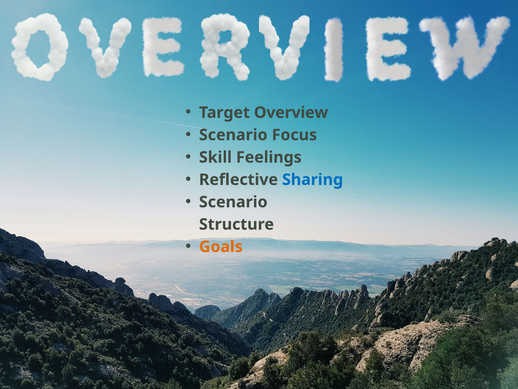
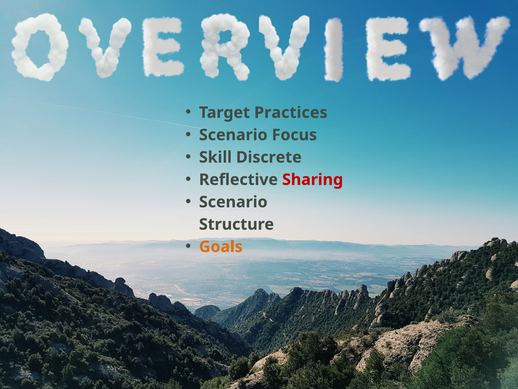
Overview: Overview -> Practices
Feelings: Feelings -> Discrete
Sharing colour: blue -> red
